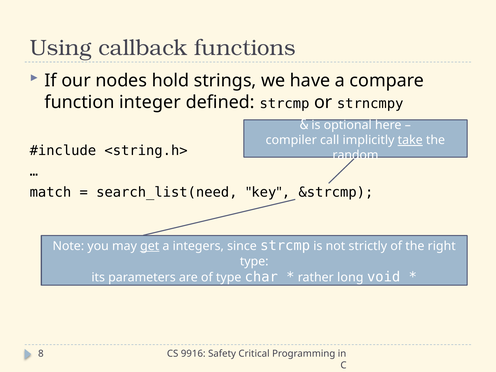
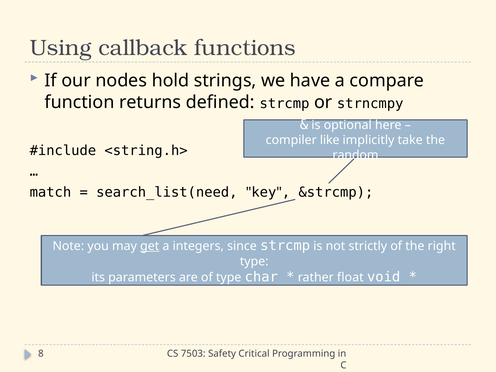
integer: integer -> returns
call: call -> like
take underline: present -> none
long: long -> float
9916: 9916 -> 7503
